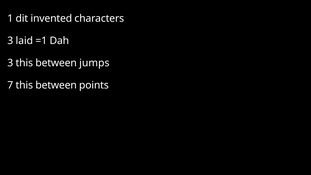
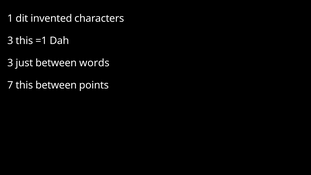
3 laid: laid -> this
3 this: this -> just
jumps: jumps -> words
